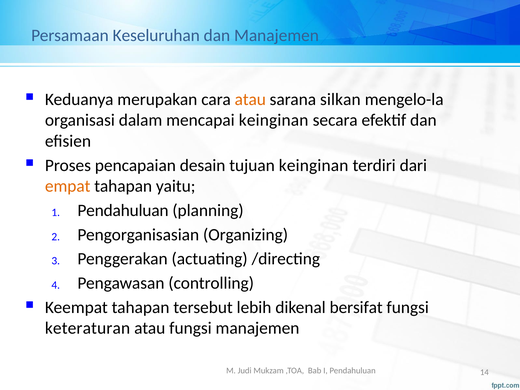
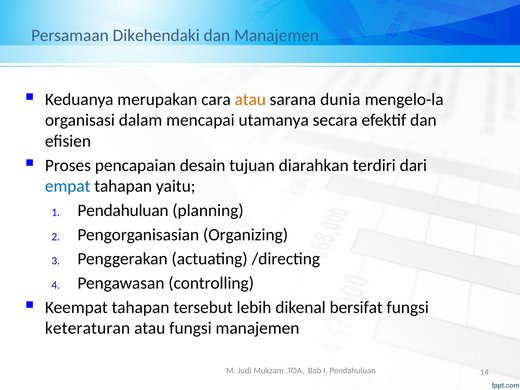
Keseluruhan: Keseluruhan -> Dikehendaki
silkan: silkan -> dunia
mencapai keinginan: keinginan -> utamanya
tujuan keinginan: keinginan -> diarahkan
empat colour: orange -> blue
